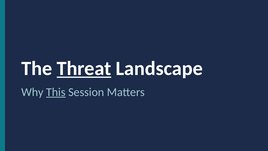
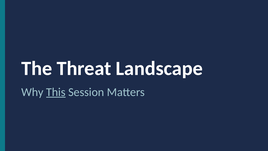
Threat underline: present -> none
